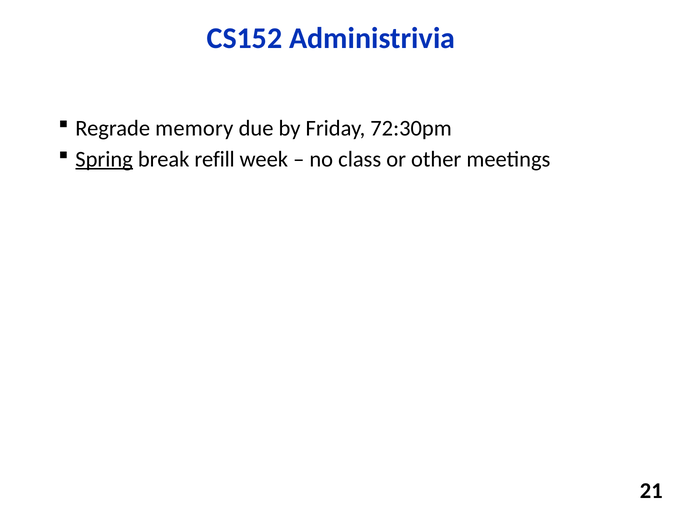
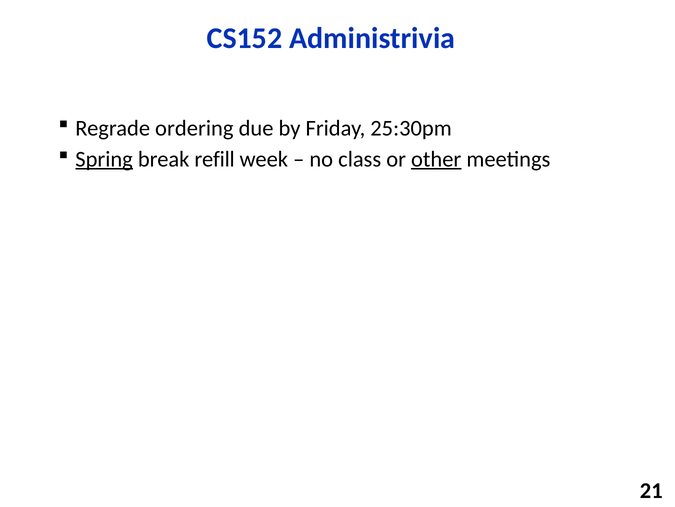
memory: memory -> ordering
72:30pm: 72:30pm -> 25:30pm
other underline: none -> present
